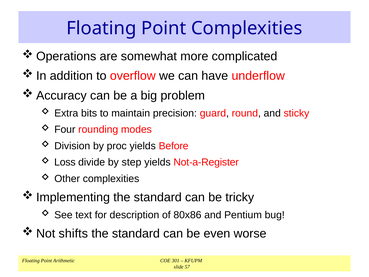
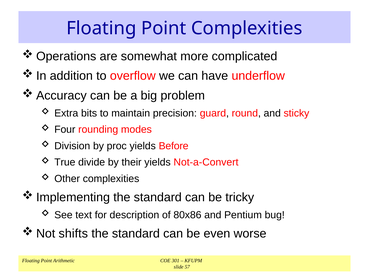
Loss: Loss -> True
step: step -> their
Not-a-Register: Not-a-Register -> Not-a-Convert
